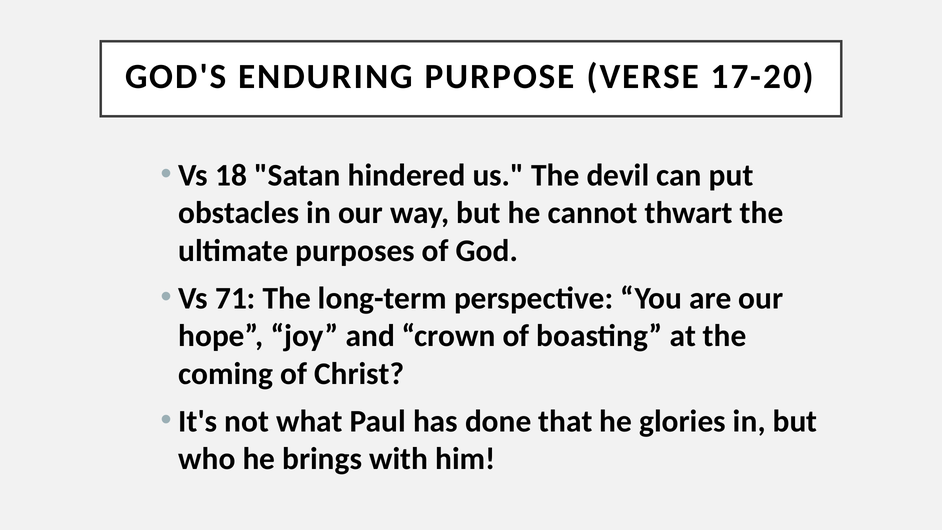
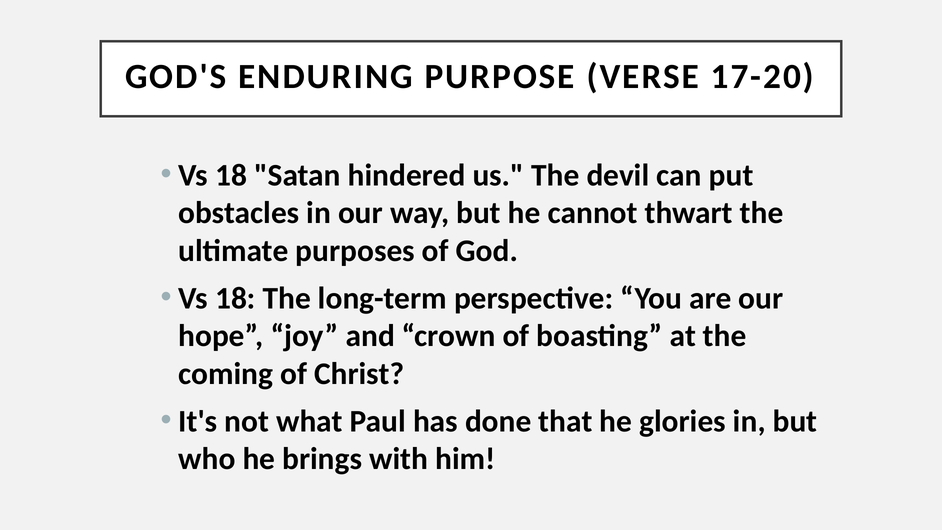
71 at (235, 298): 71 -> 18
